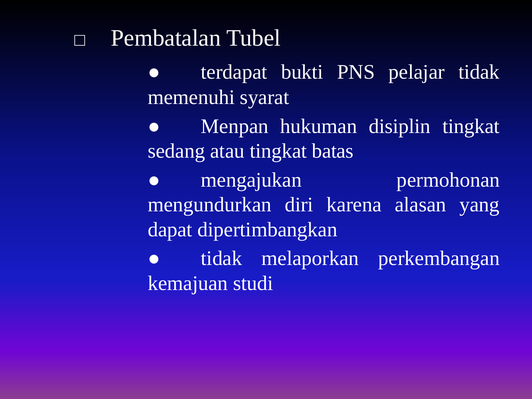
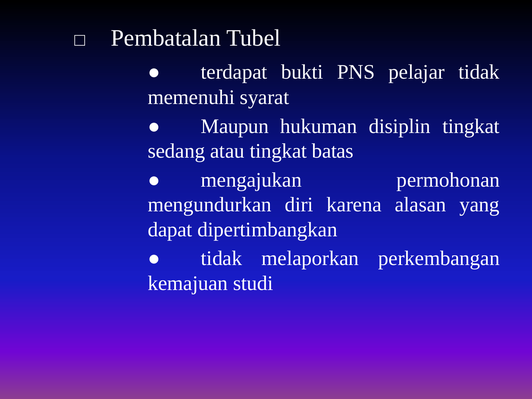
Menpan: Menpan -> Maupun
